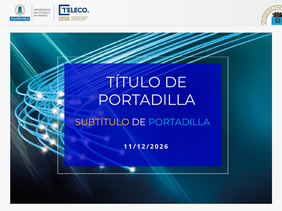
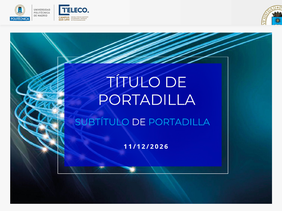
SUBTÍTULO colour: yellow -> light blue
